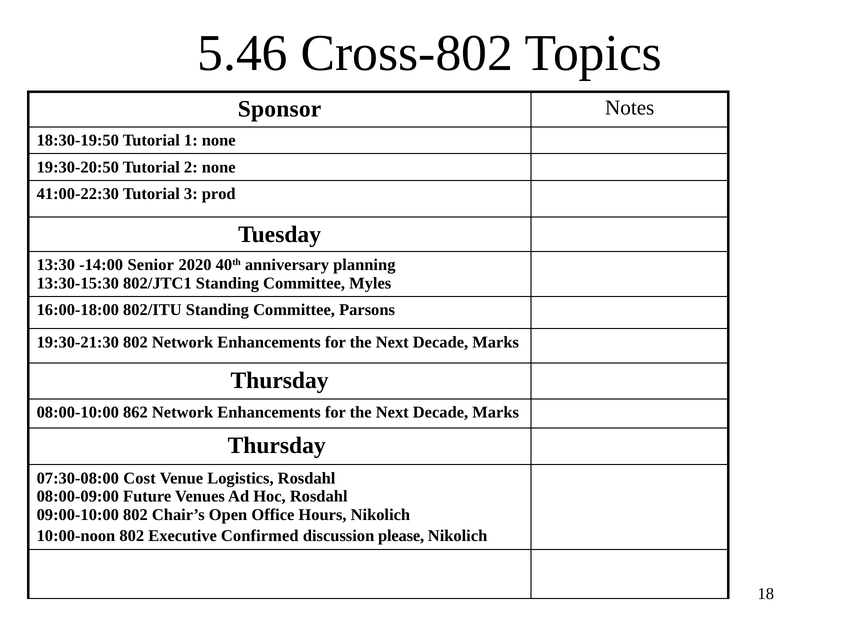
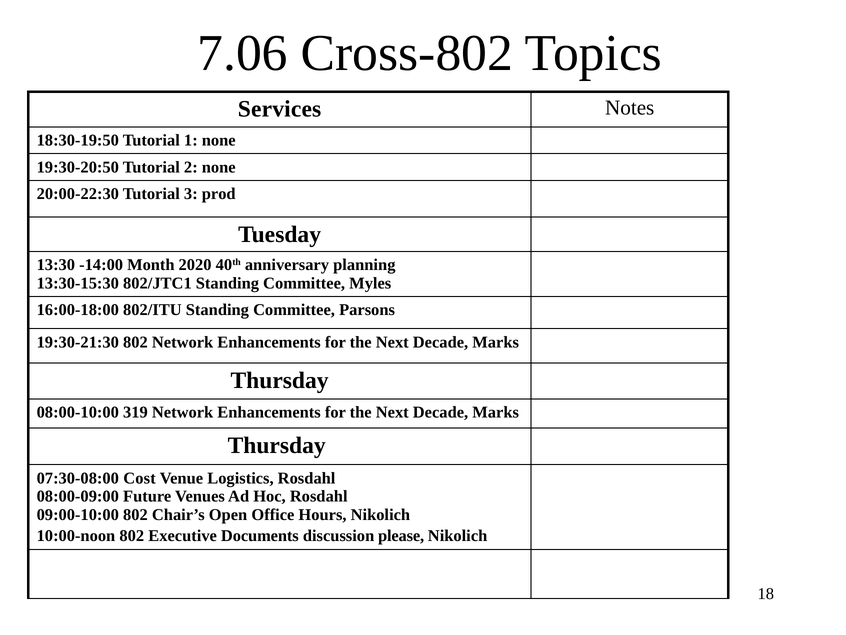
5.46: 5.46 -> 7.06
Sponsor: Sponsor -> Services
41:00-22:30: 41:00-22:30 -> 20:00-22:30
Senior: Senior -> Month
862: 862 -> 319
Confirmed: Confirmed -> Documents
